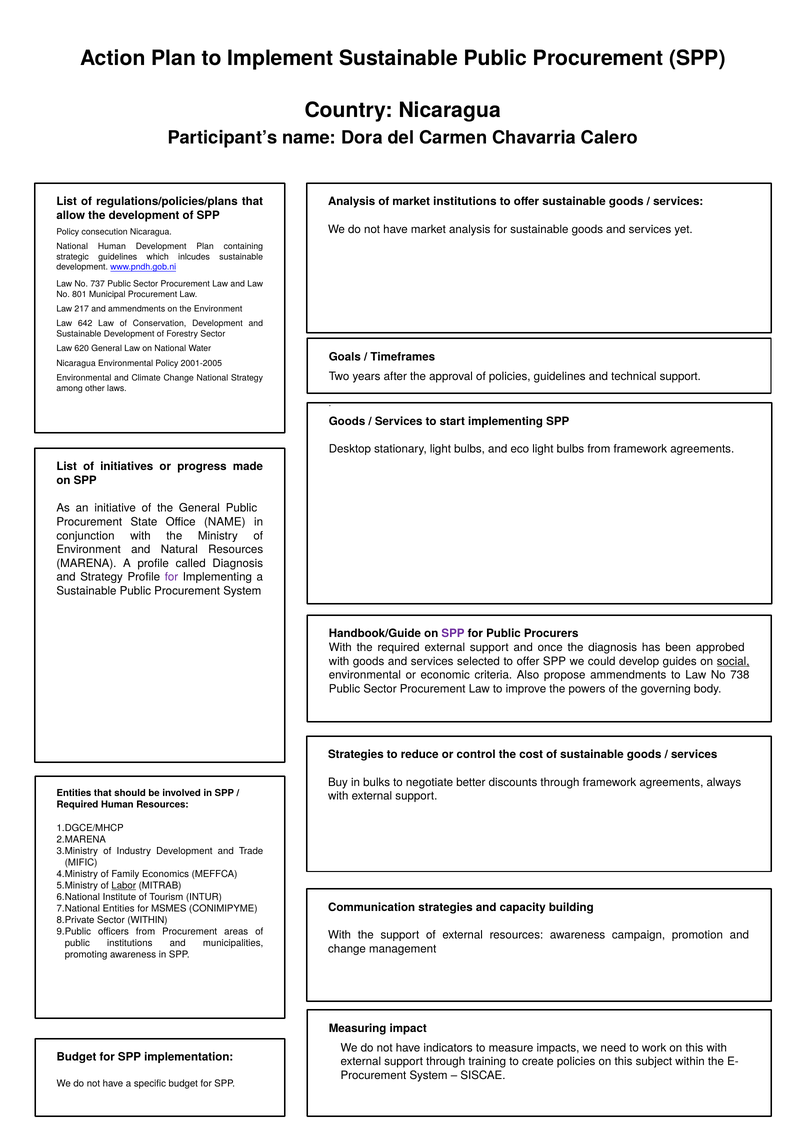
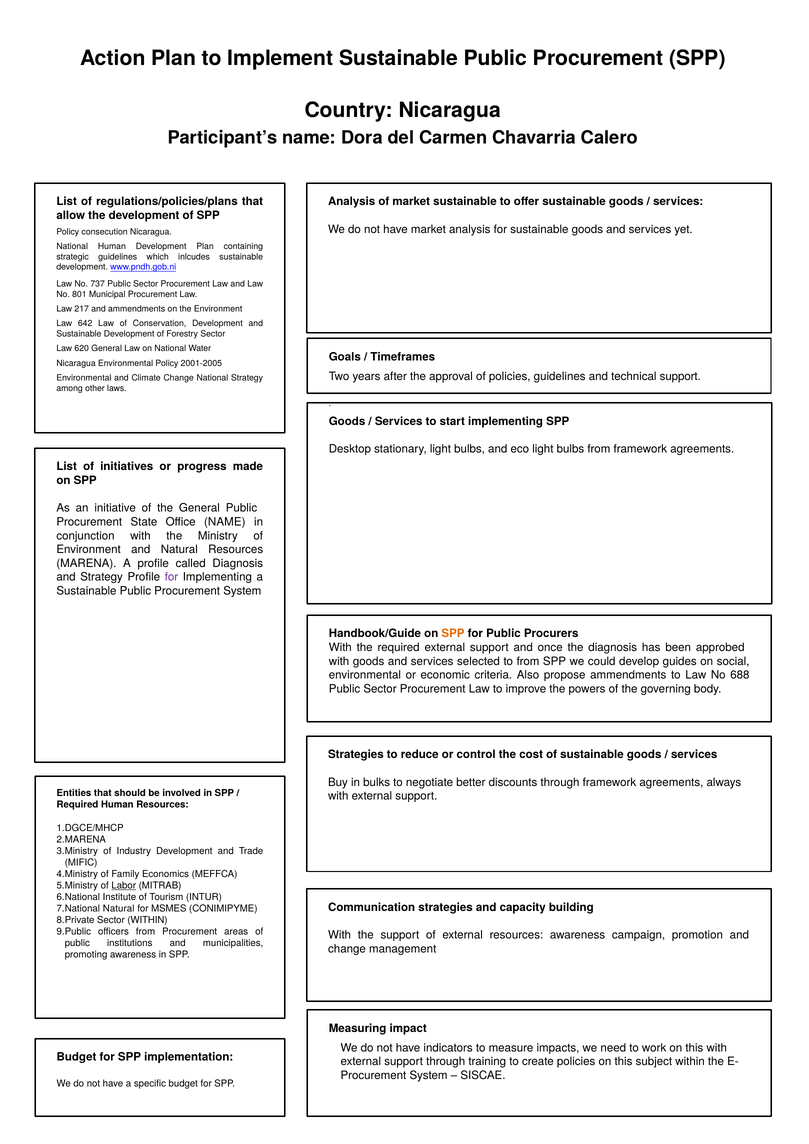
market institutions: institutions -> sustainable
SPP at (453, 634) colour: purple -> orange
selected to offer: offer -> from
social underline: present -> none
738: 738 -> 688
Entities at (119, 909): Entities -> Natural
